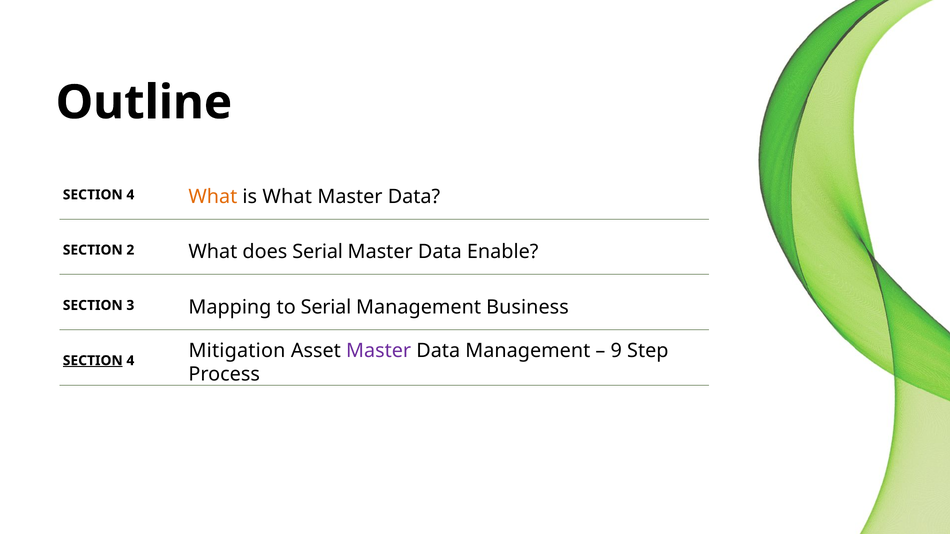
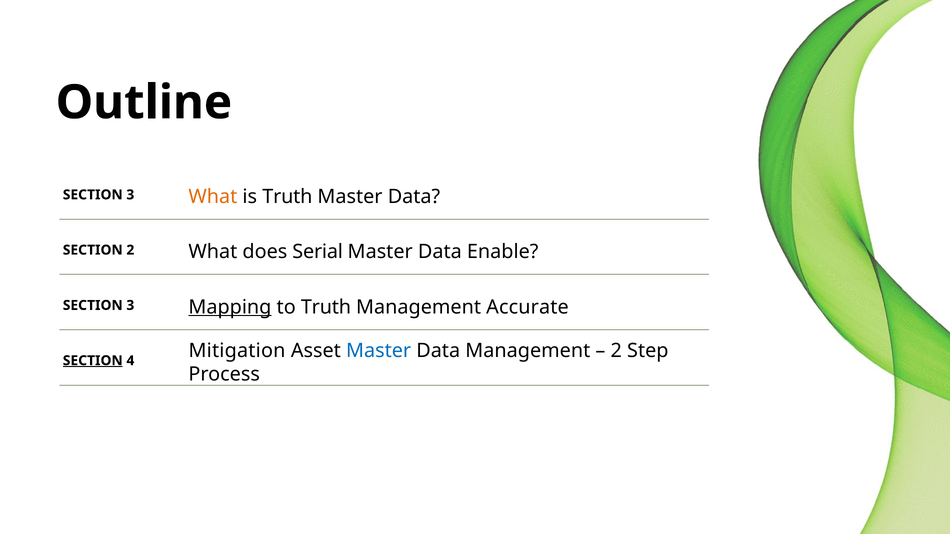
is What: What -> Truth
4 at (130, 195): 4 -> 3
Mapping underline: none -> present
to Serial: Serial -> Truth
Business: Business -> Accurate
Master at (379, 351) colour: purple -> blue
9 at (616, 351): 9 -> 2
